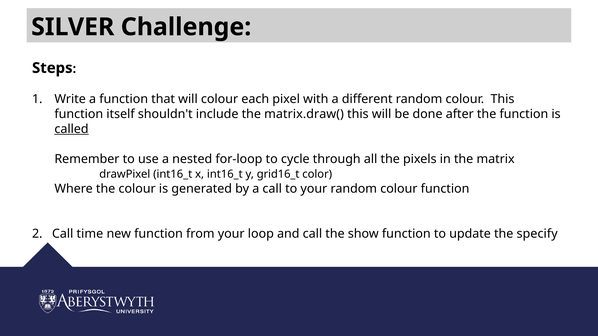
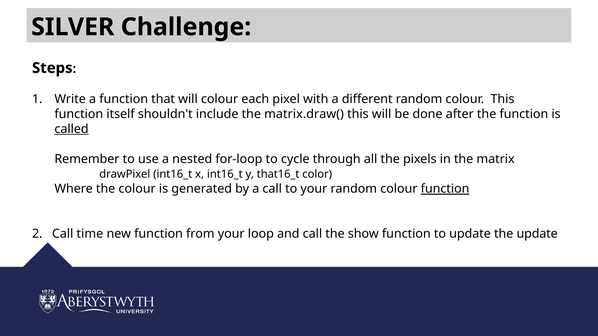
grid16_t: grid16_t -> that16_t
function at (445, 189) underline: none -> present
the specify: specify -> update
